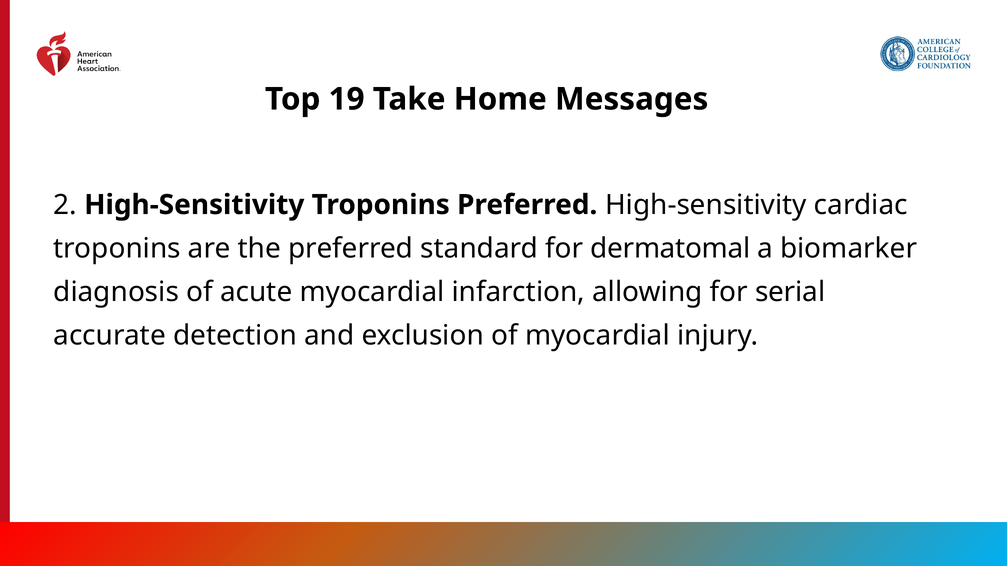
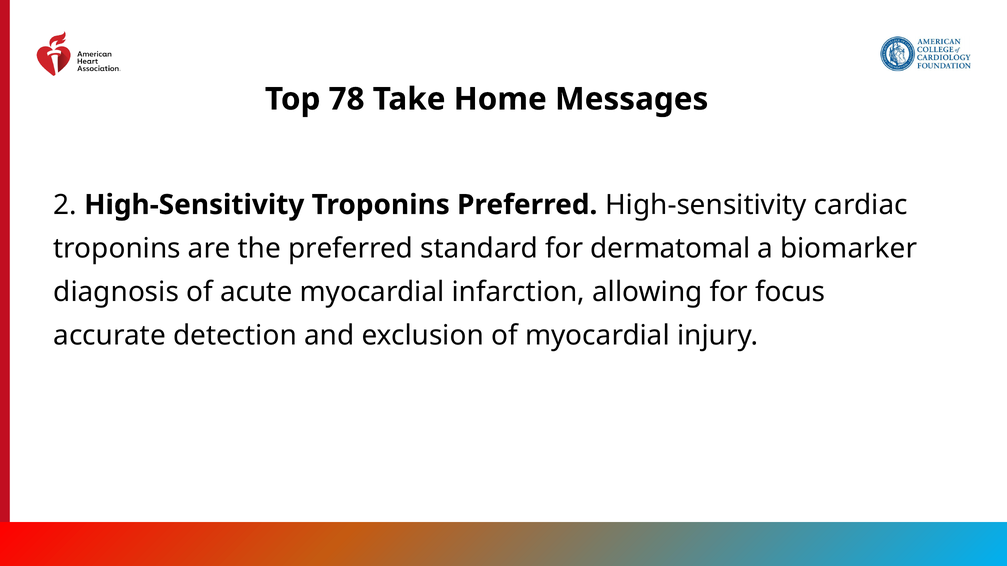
19: 19 -> 78
serial: serial -> focus
